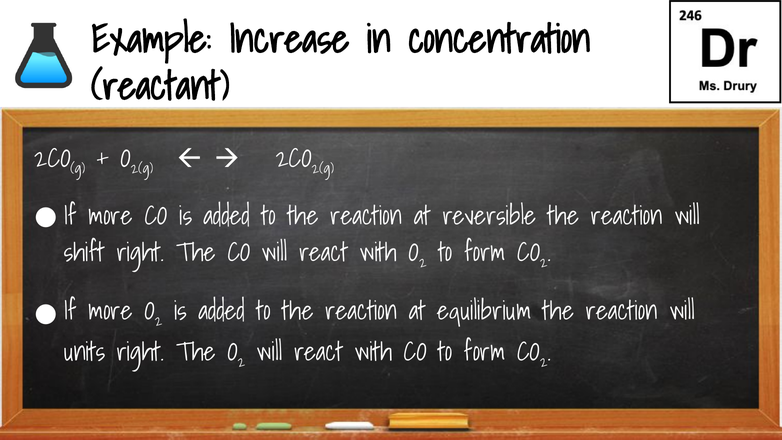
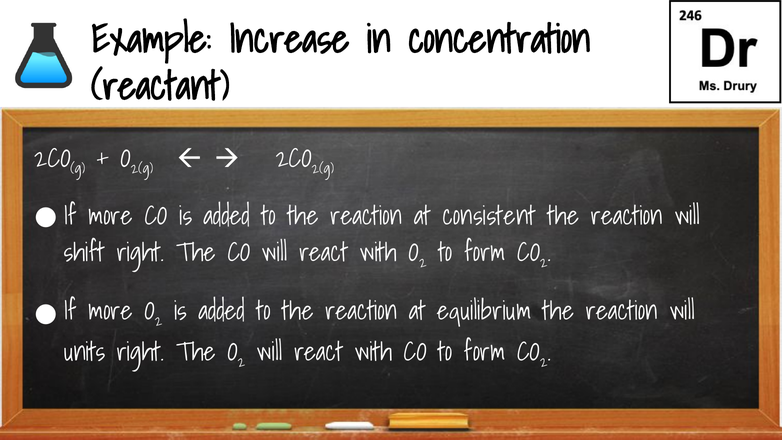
reversible: reversible -> consistent
